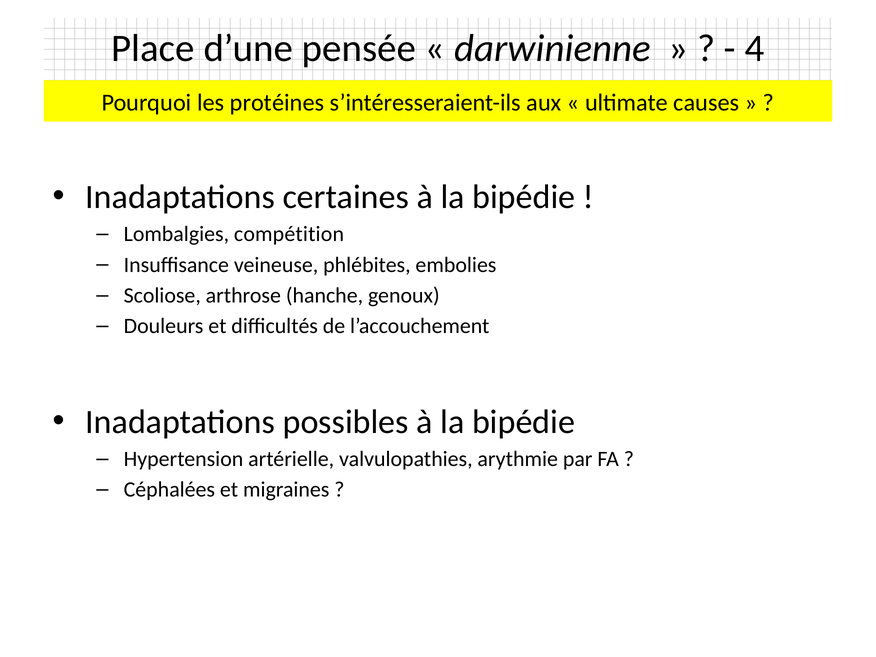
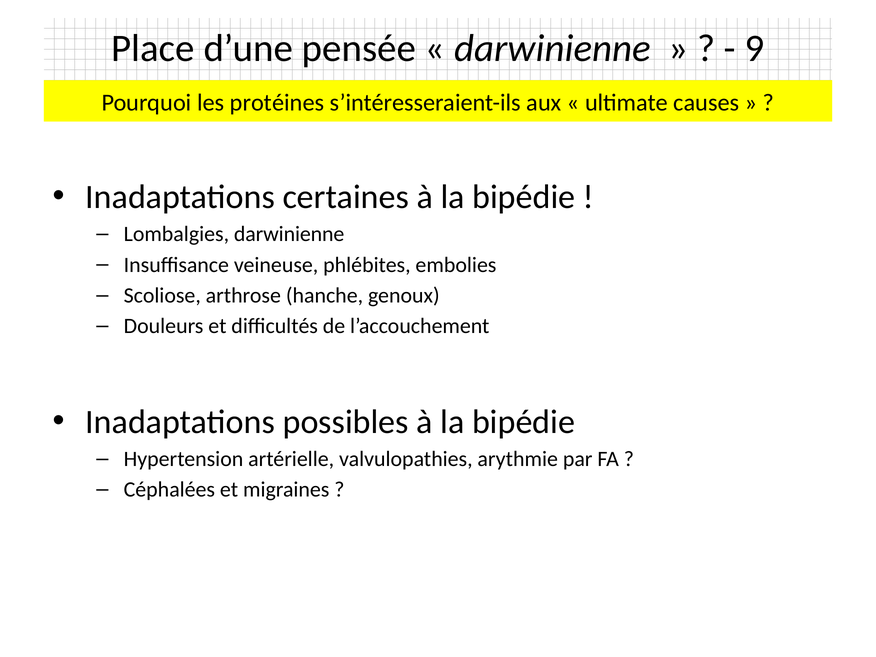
4: 4 -> 9
Lombalgies compétition: compétition -> darwinienne
